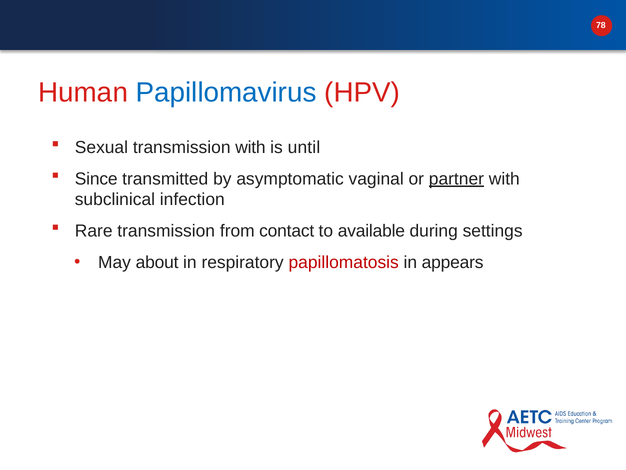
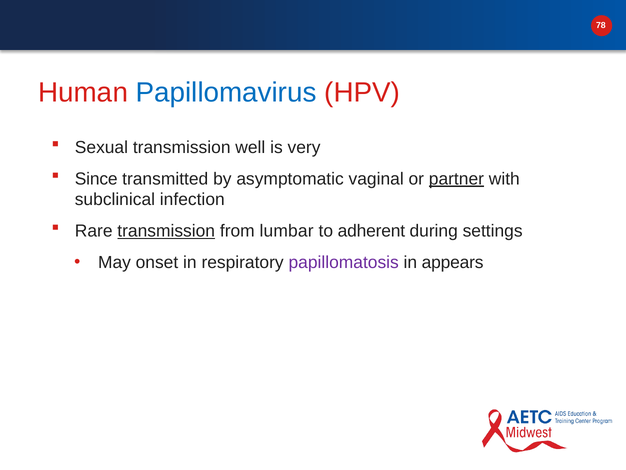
transmission with: with -> well
until: until -> very
transmission at (166, 231) underline: none -> present
contact: contact -> lumbar
available: available -> adherent
about: about -> onset
papillomatosis colour: red -> purple
